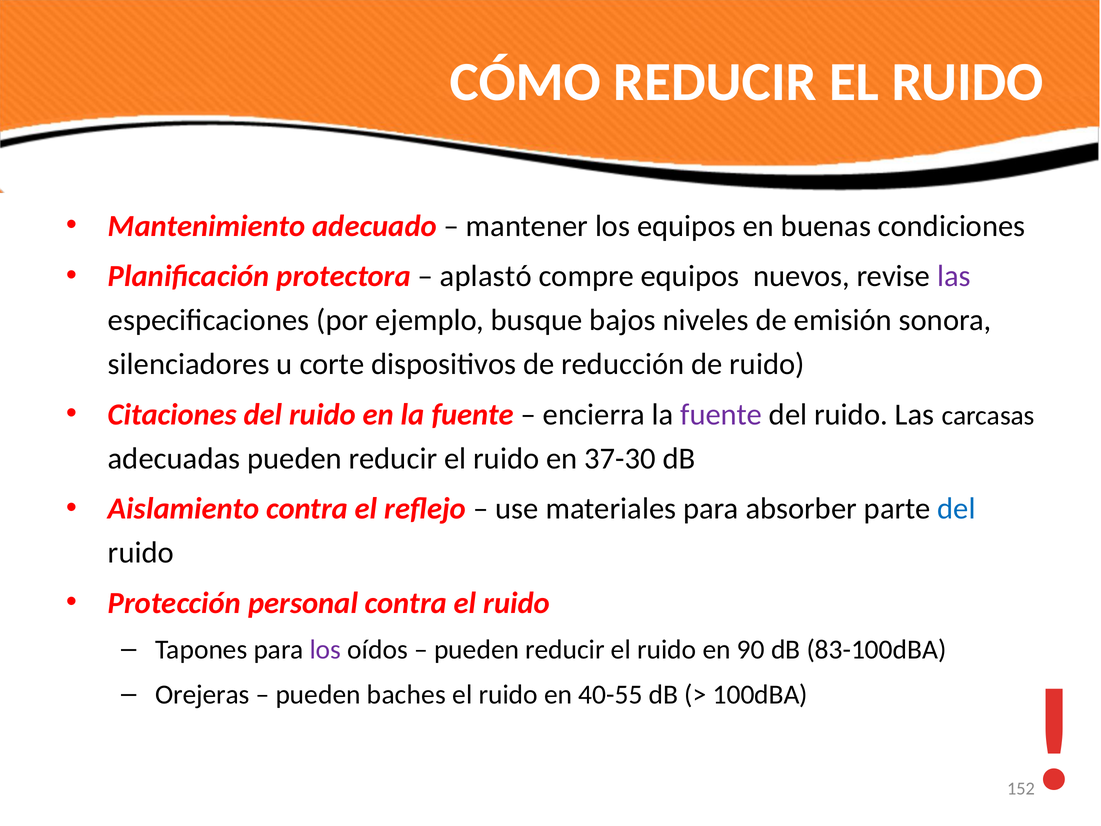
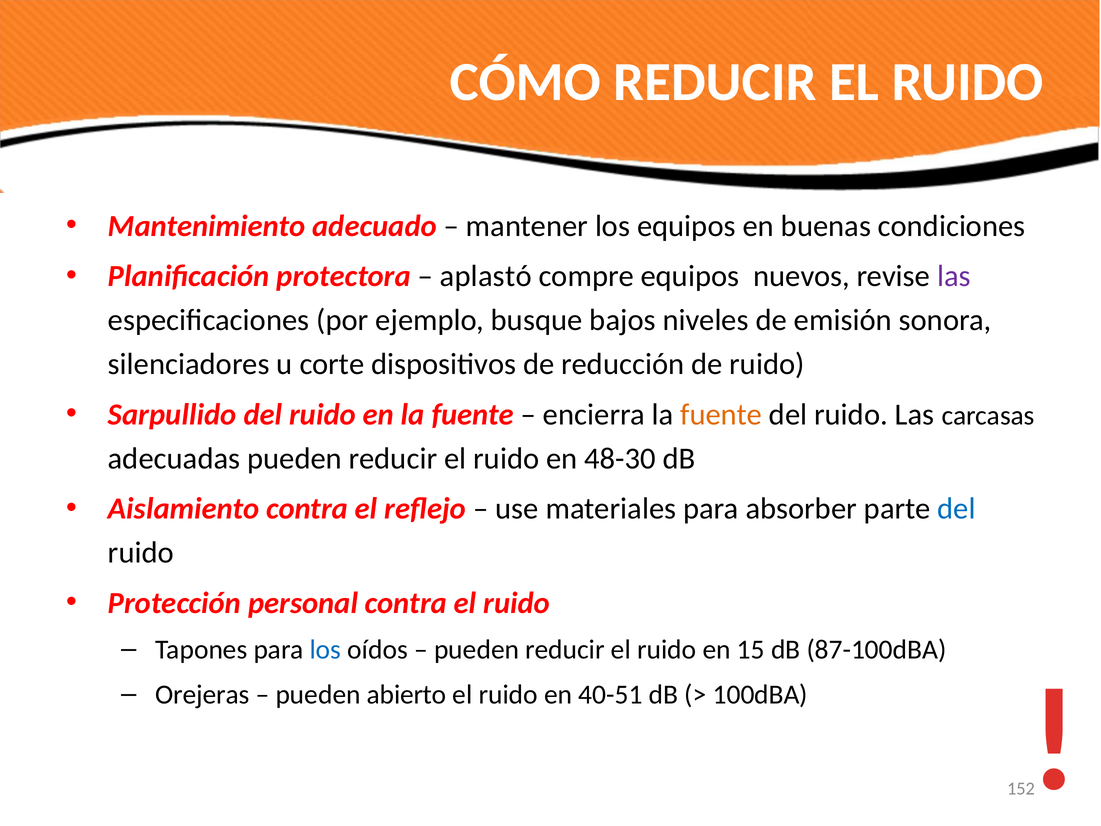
Citaciones: Citaciones -> Sarpullido
fuente at (721, 414) colour: purple -> orange
37-30: 37-30 -> 48-30
los at (325, 650) colour: purple -> blue
90: 90 -> 15
83-100dBA: 83-100dBA -> 87-100dBA
baches: baches -> abierto
40-55: 40-55 -> 40-51
